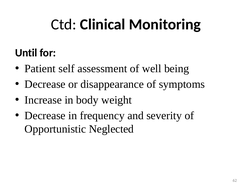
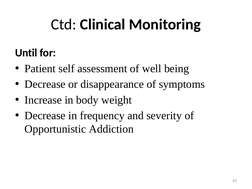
Neglected: Neglected -> Addiction
